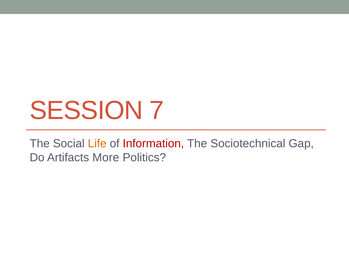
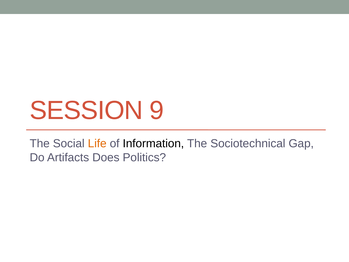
7: 7 -> 9
Information colour: red -> black
More: More -> Does
